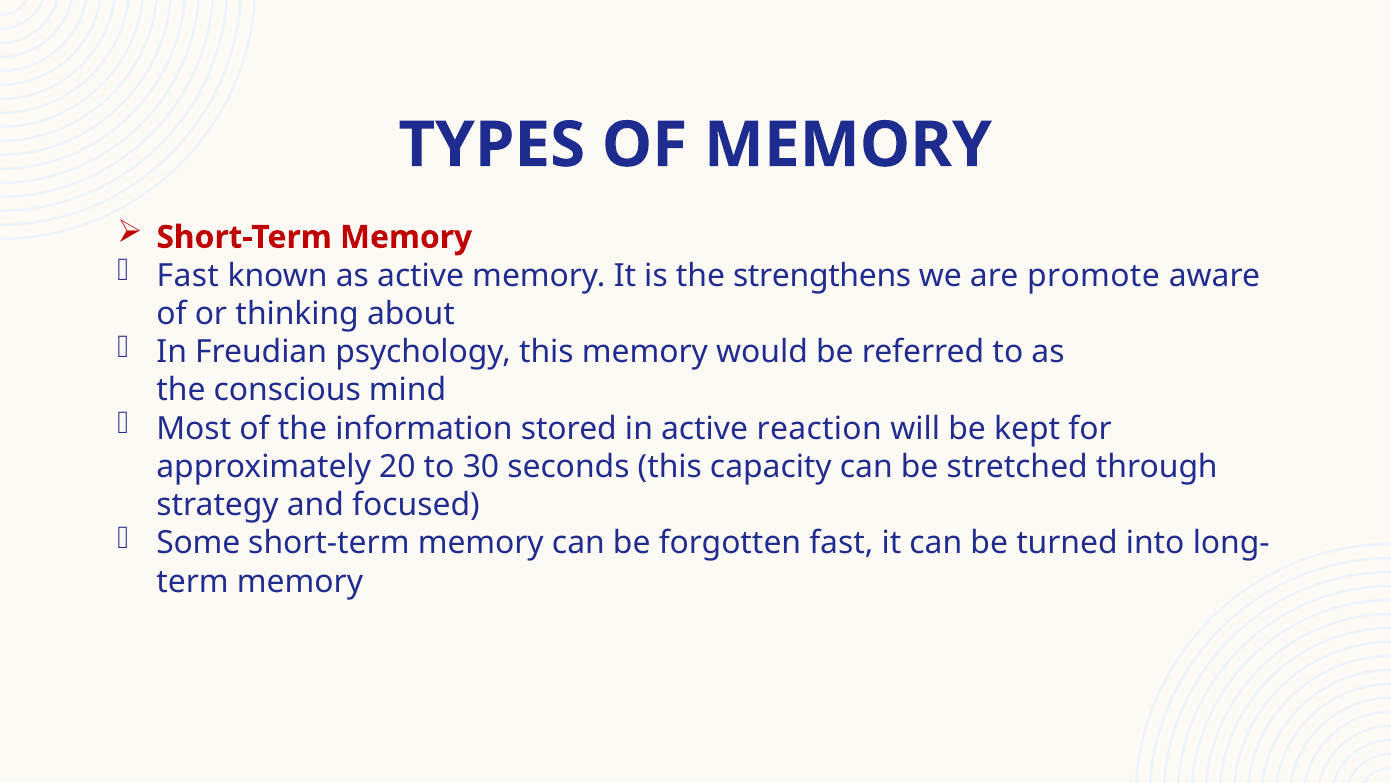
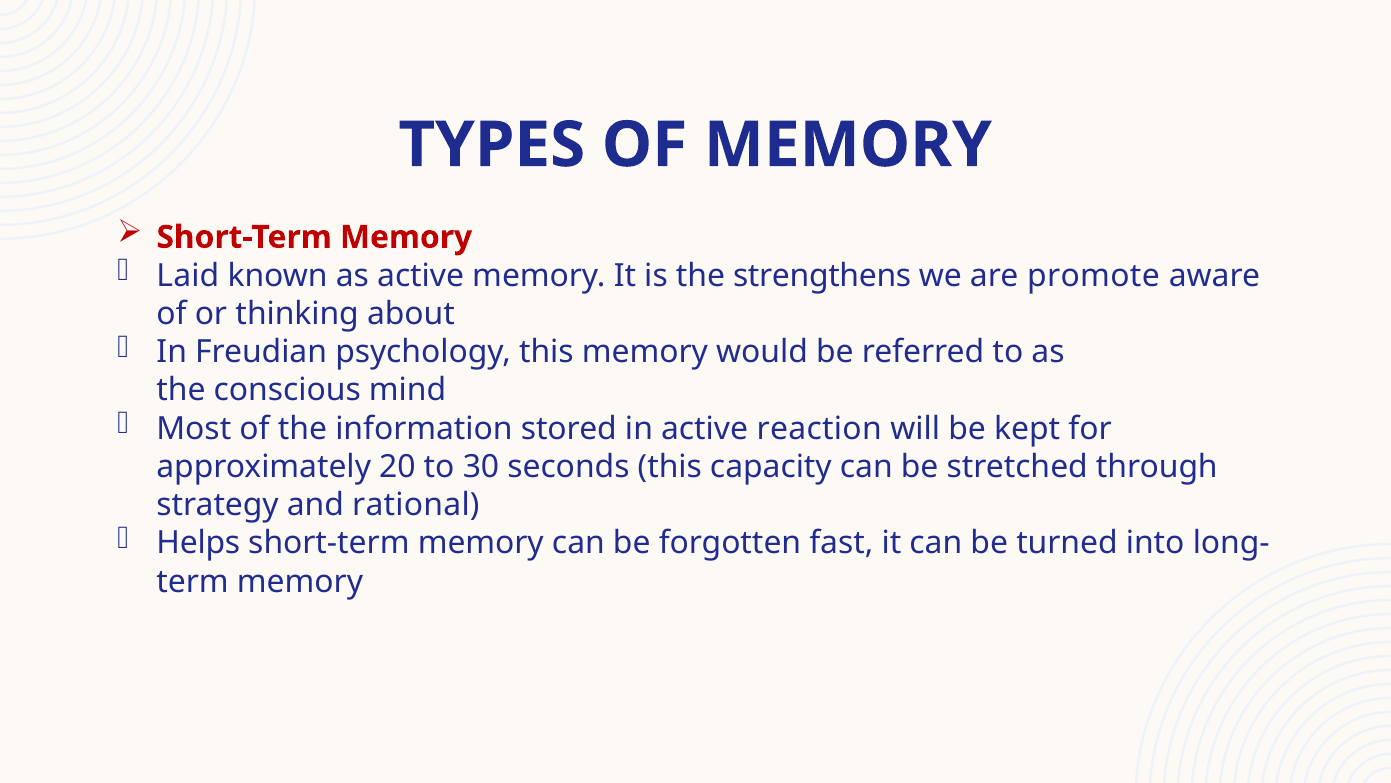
Fast at (188, 275): Fast -> Laid
focused: focused -> rational
Some: Some -> Helps
